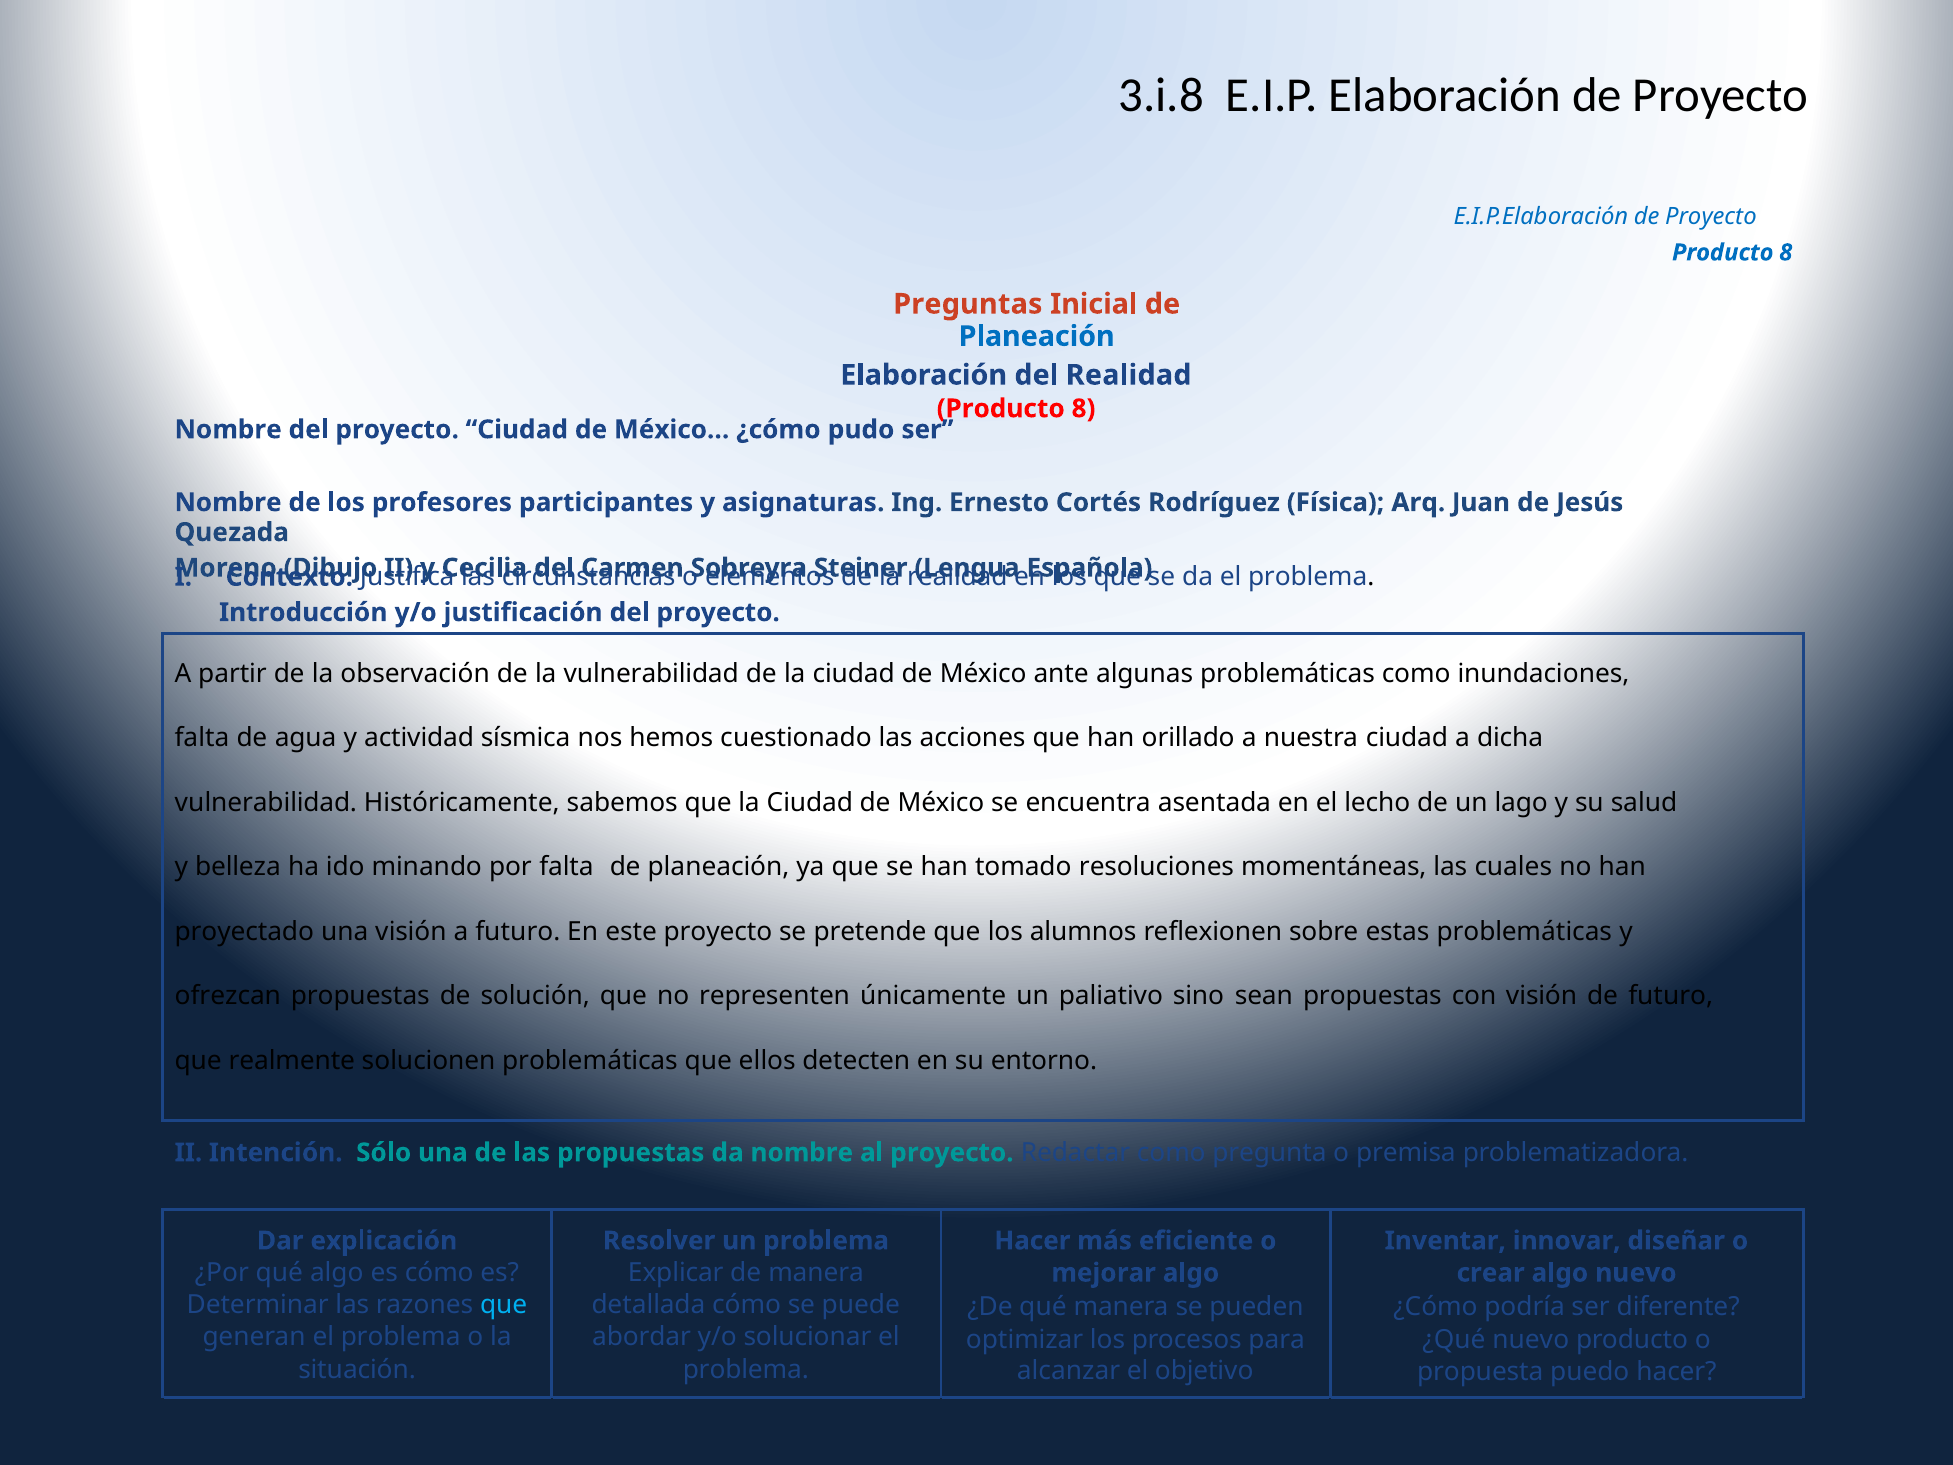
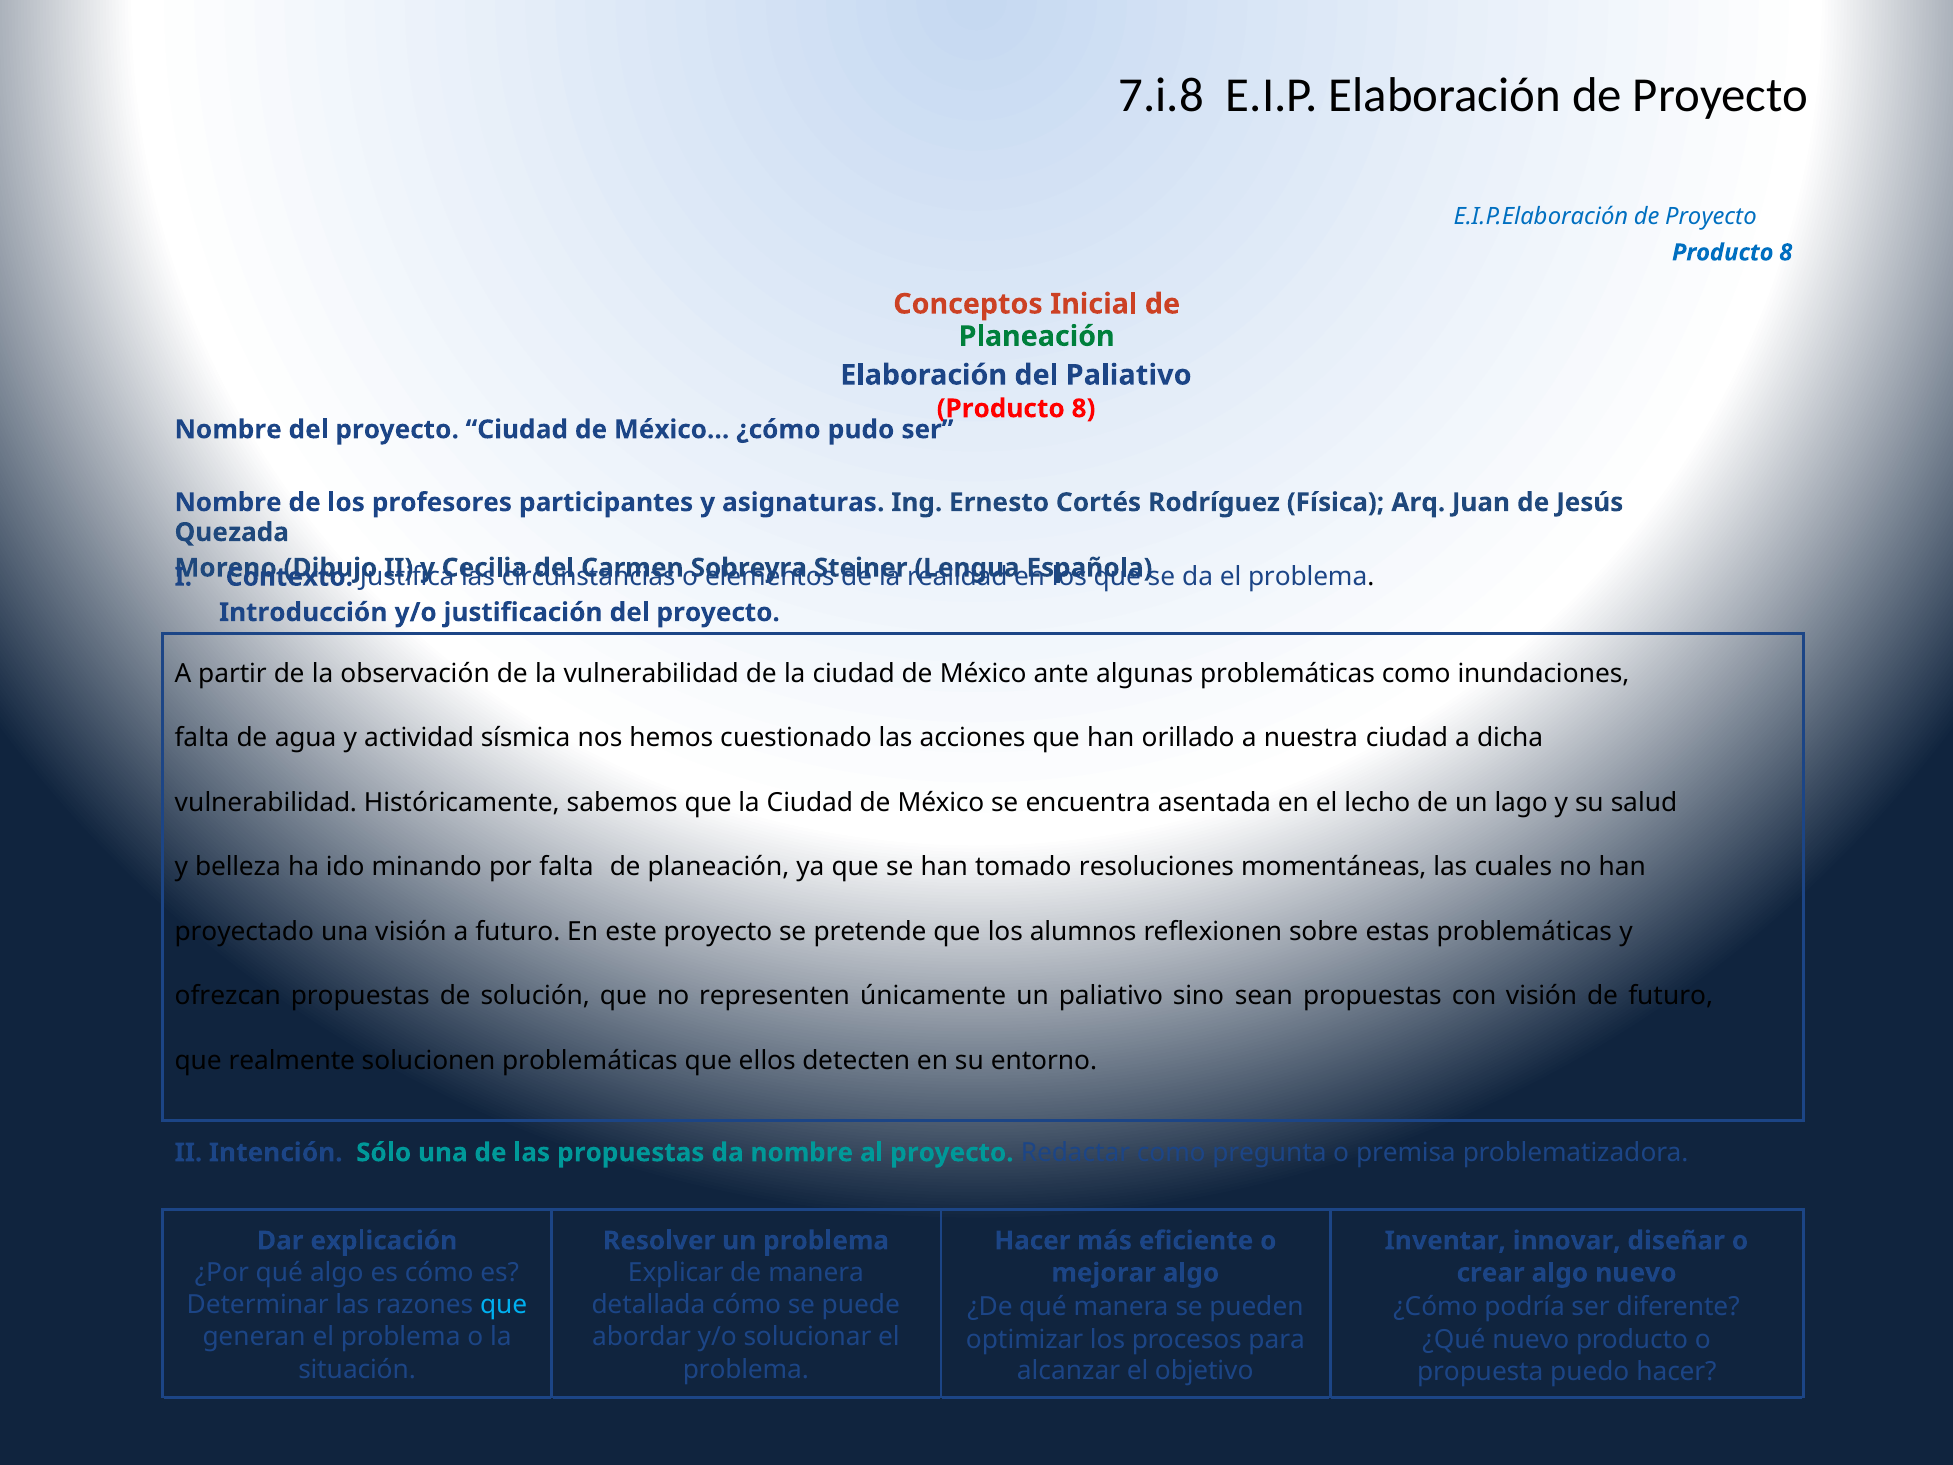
3.i.8: 3.i.8 -> 7.i.8
Preguntas: Preguntas -> Conceptos
Planeación at (1037, 336) colour: blue -> green
del Realidad: Realidad -> Paliativo
